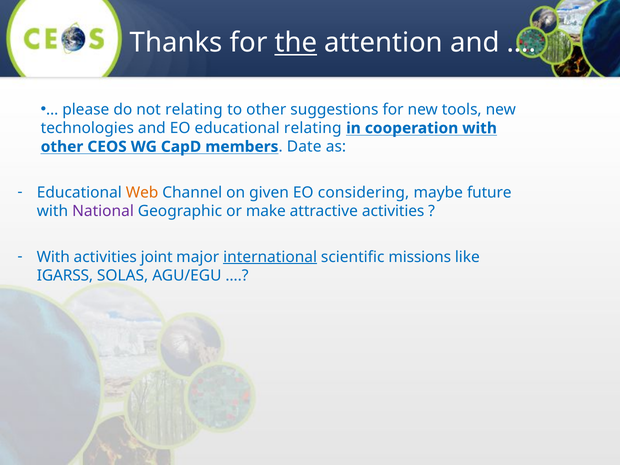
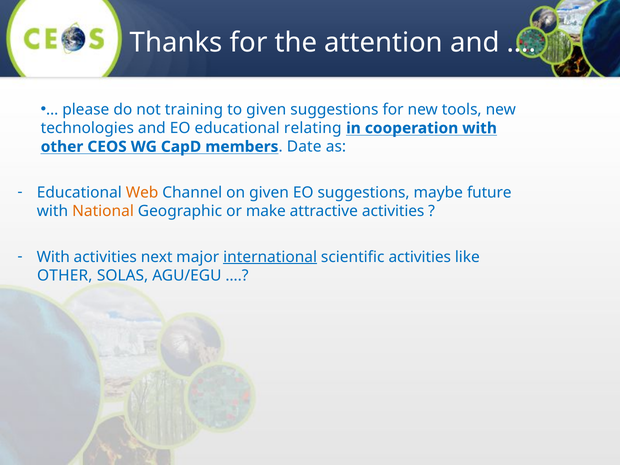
the underline: present -> none
not relating: relating -> training
to other: other -> given
EO considering: considering -> suggestions
National colour: purple -> orange
joint: joint -> next
scientific missions: missions -> activities
IGARSS at (65, 276): IGARSS -> OTHER
